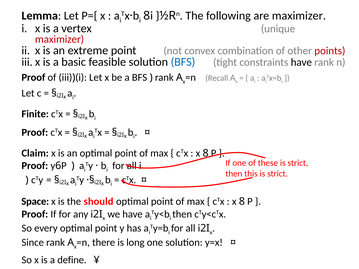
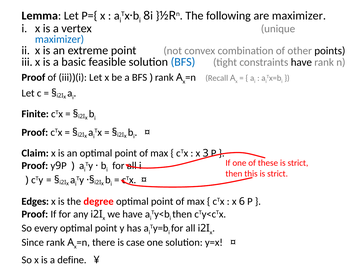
maximizer at (60, 39) colour: red -> blue
points colour: red -> black
8 at (206, 153): 8 -> 3
6: 6 -> 9
Space: Space -> Edges
should: should -> degree
8 at (242, 202): 8 -> 6
long: long -> case
